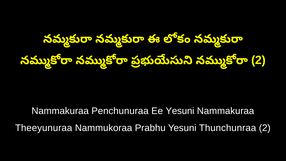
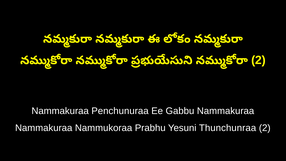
Ee Yesuni: Yesuni -> Gabbu
Theeyunuraa at (44, 128): Theeyunuraa -> Nammakuraa
